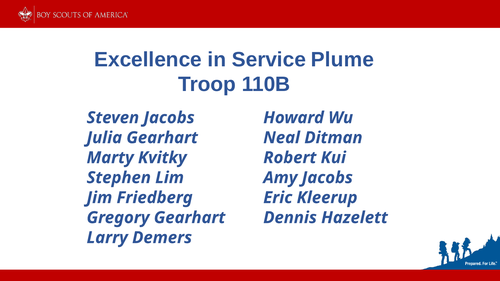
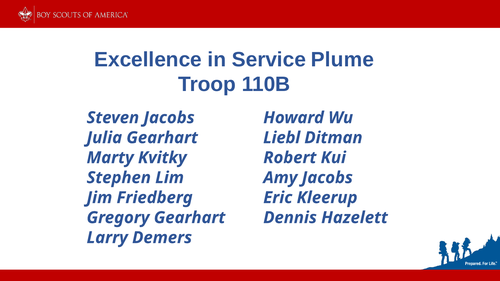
Neal: Neal -> Liebl
